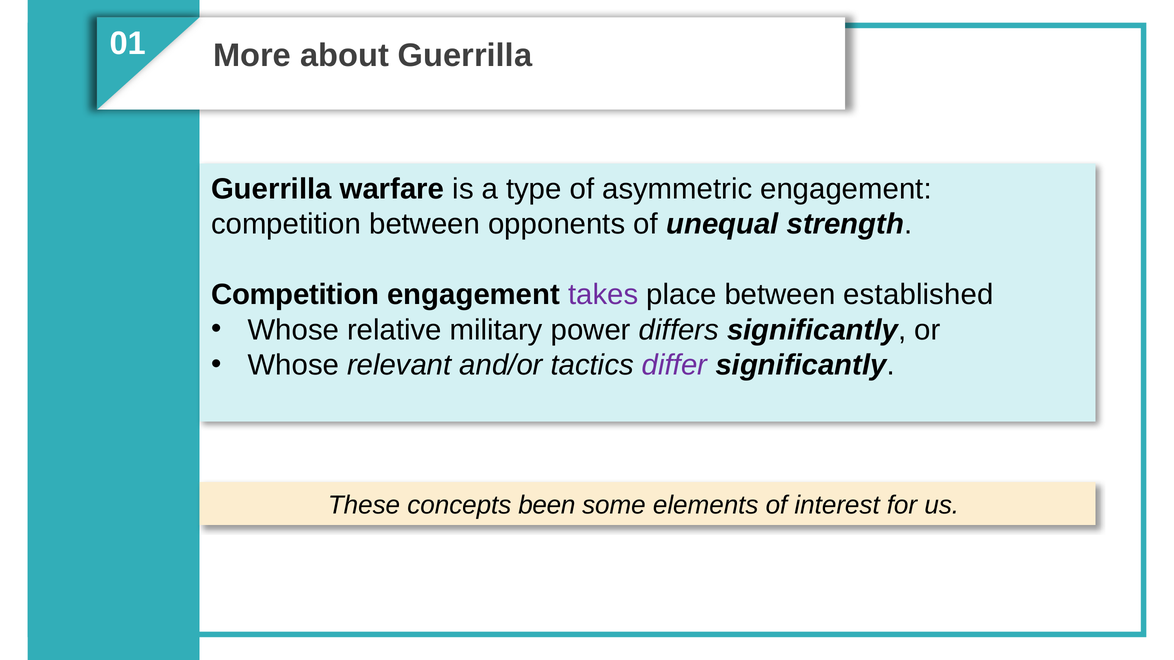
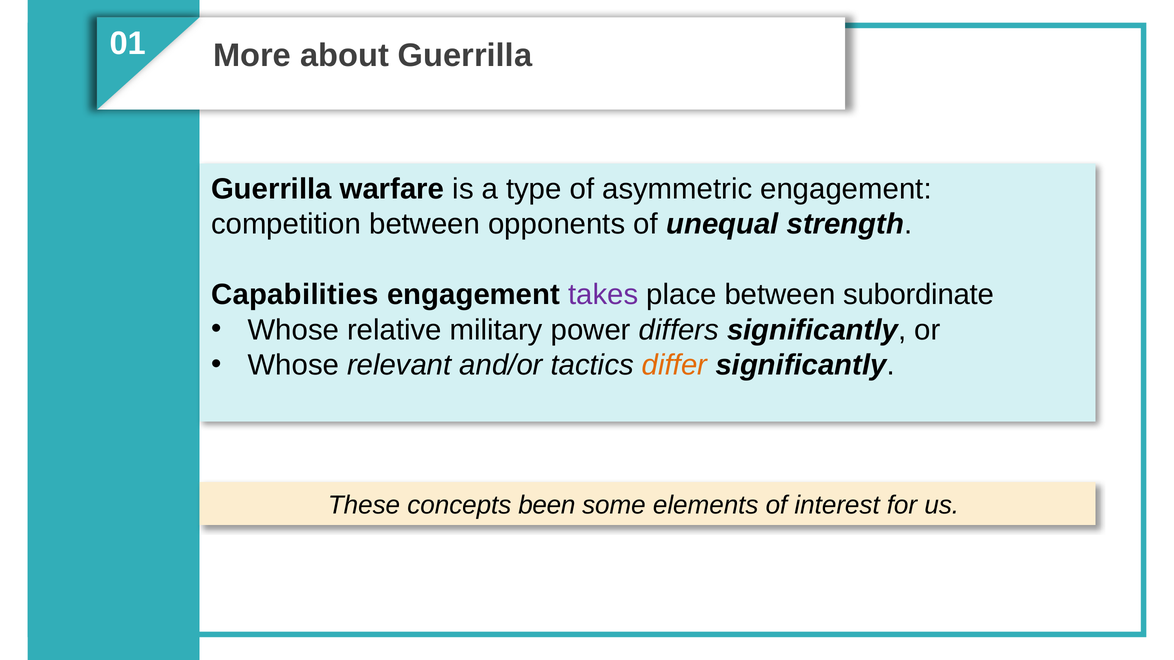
Competition at (295, 295): Competition -> Capabilities
established: established -> subordinate
differ colour: purple -> orange
